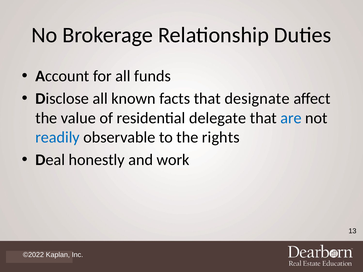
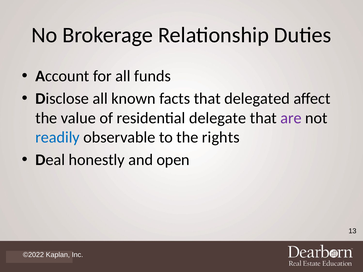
designate: designate -> delegated
are colour: blue -> purple
work: work -> open
